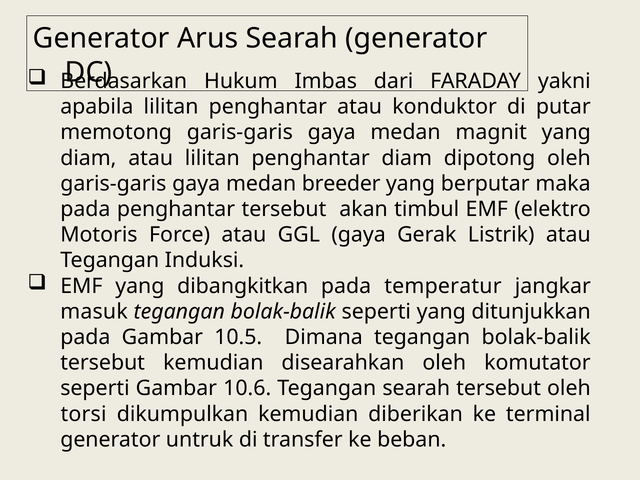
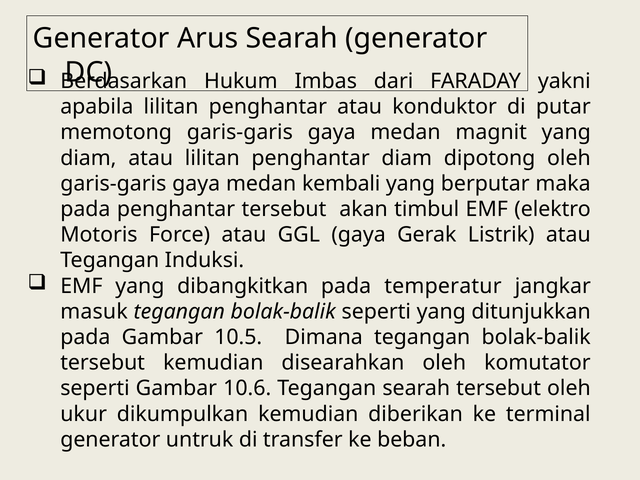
breeder: breeder -> kembali
torsi: torsi -> ukur
